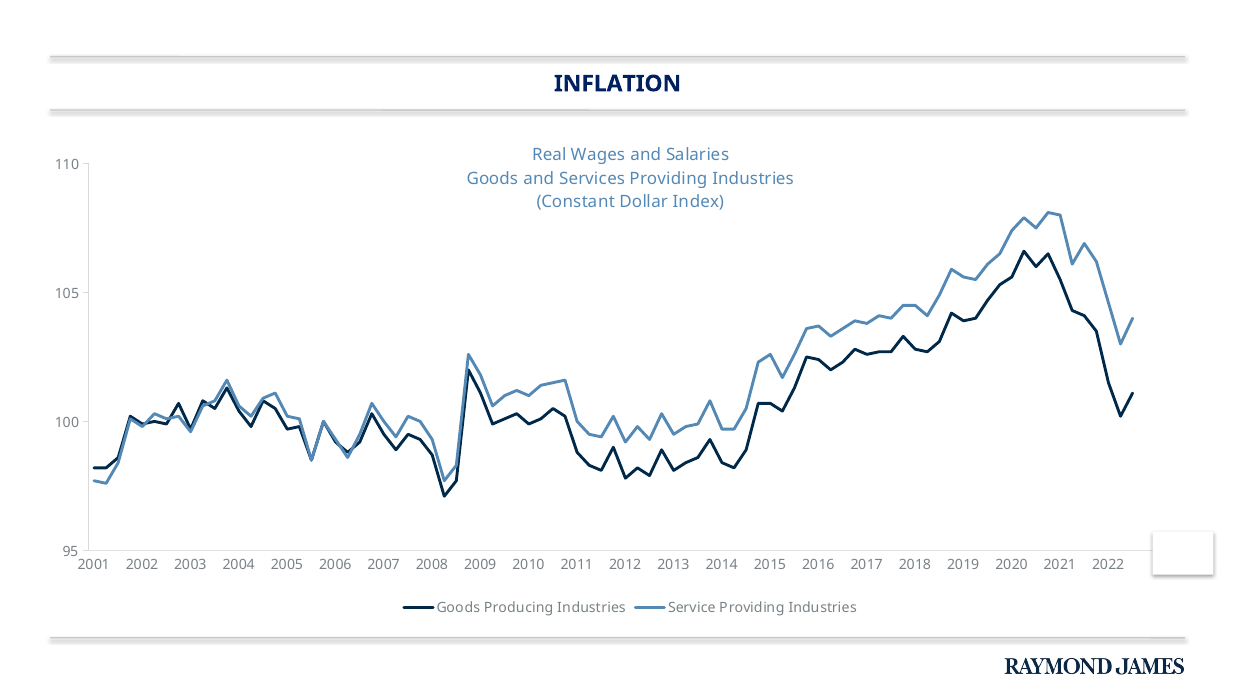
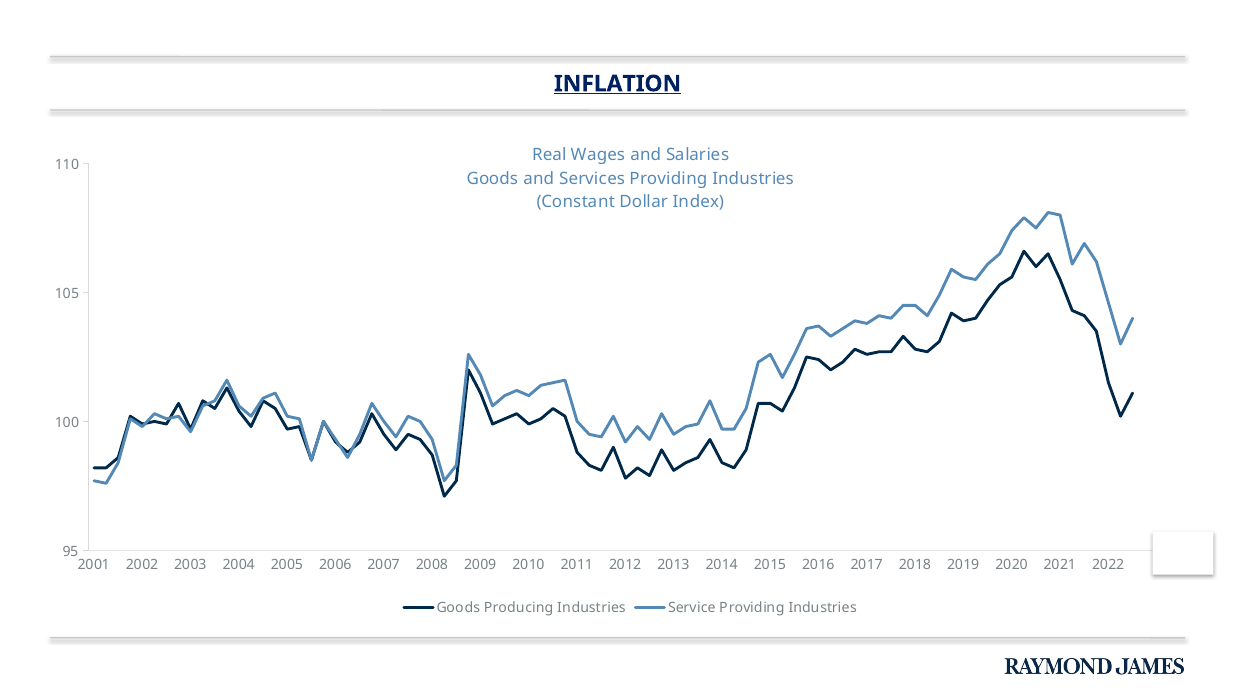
INFLATION underline: none -> present
